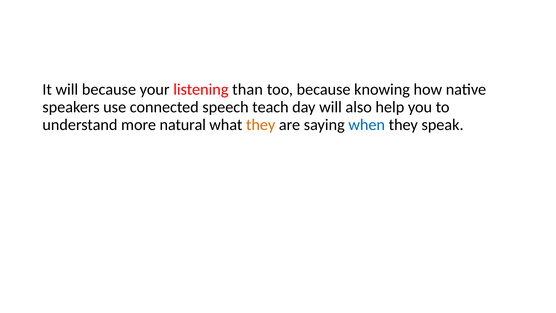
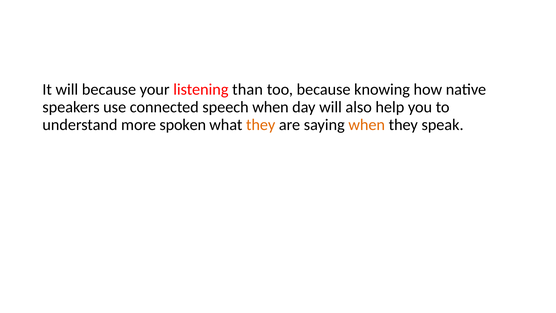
speech teach: teach -> when
natural: natural -> spoken
when at (367, 125) colour: blue -> orange
